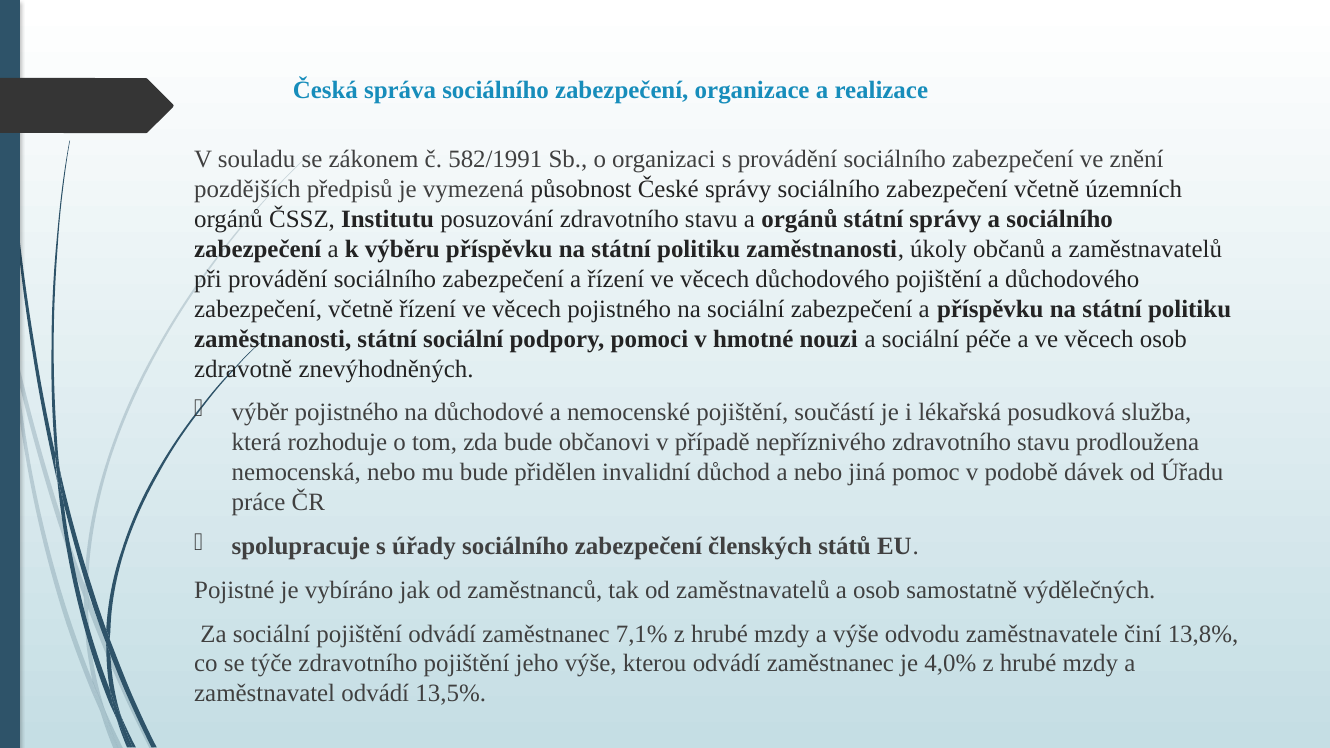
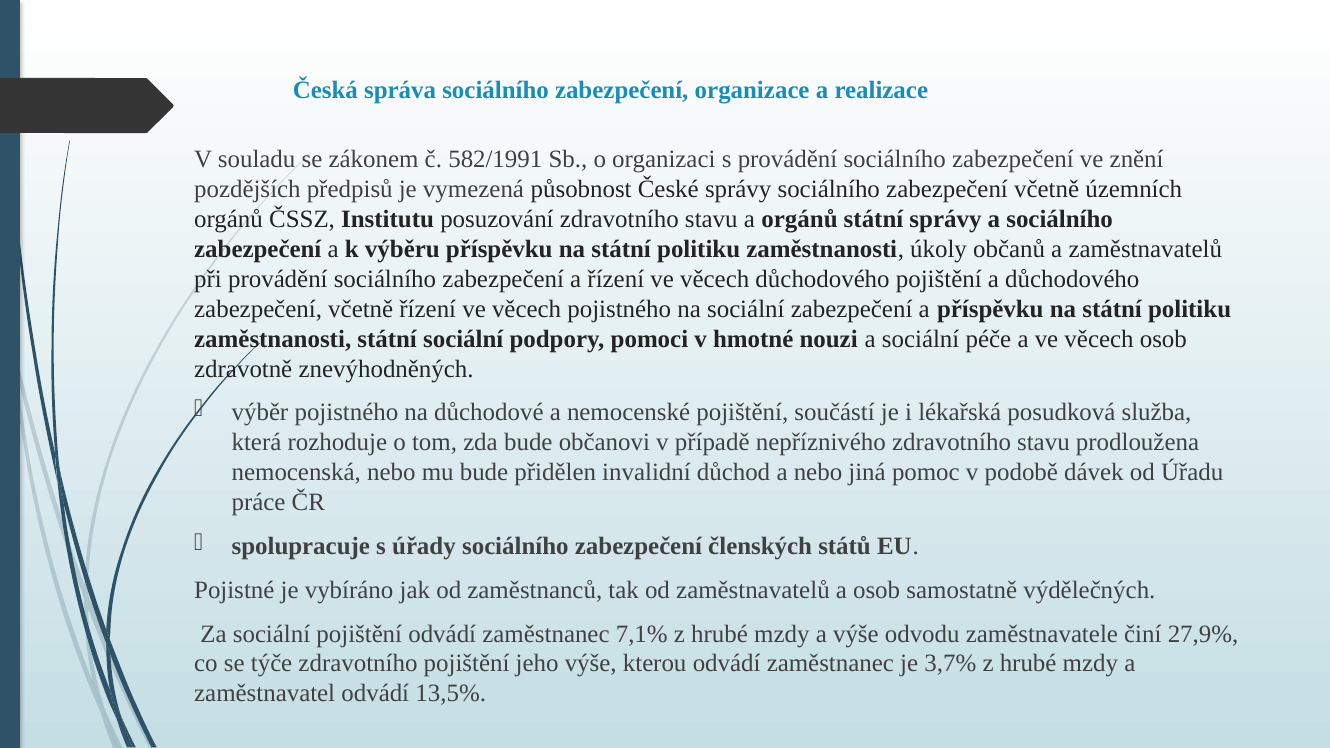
13,8%: 13,8% -> 27,9%
4,0%: 4,0% -> 3,7%
